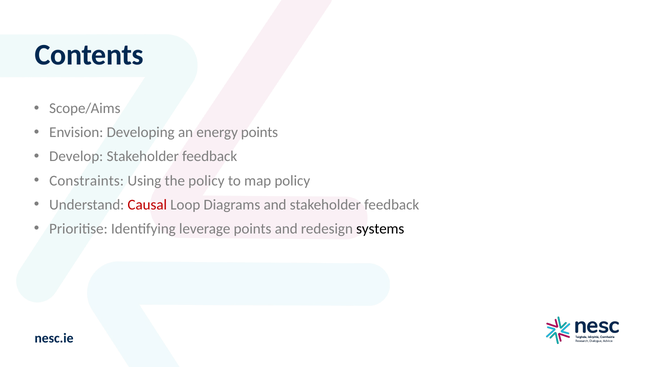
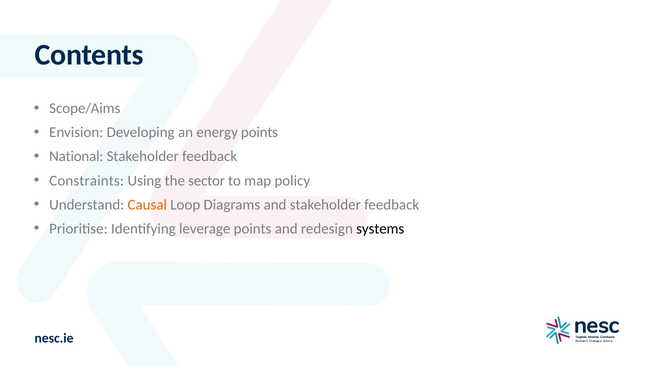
Develop: Develop -> National
the policy: policy -> sector
Causal colour: red -> orange
